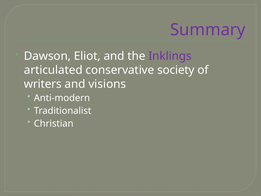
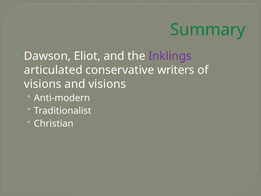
Summary colour: purple -> green
society: society -> writers
writers at (43, 84): writers -> visions
